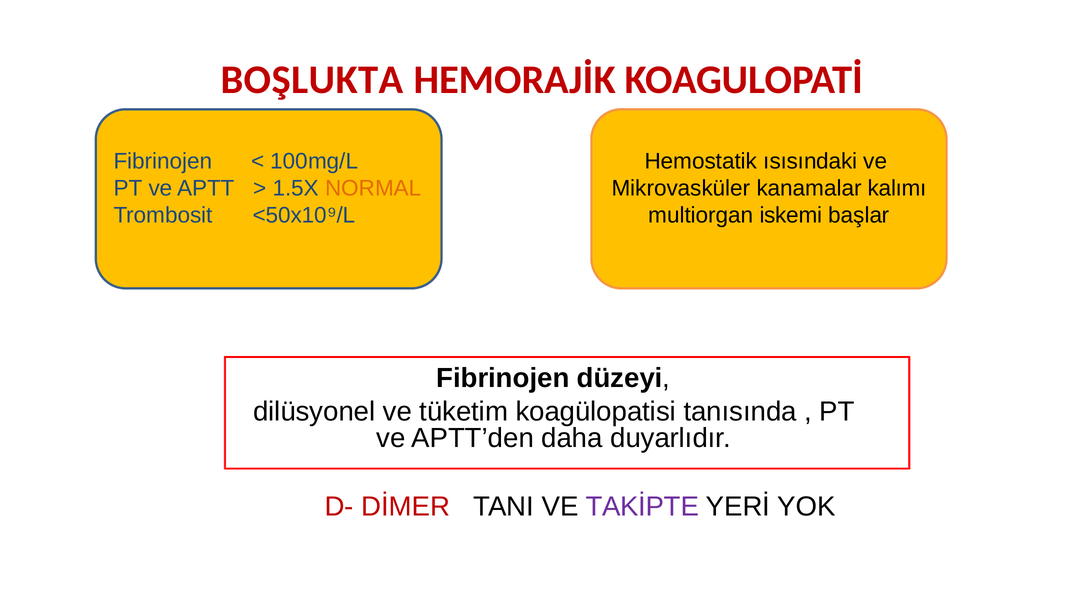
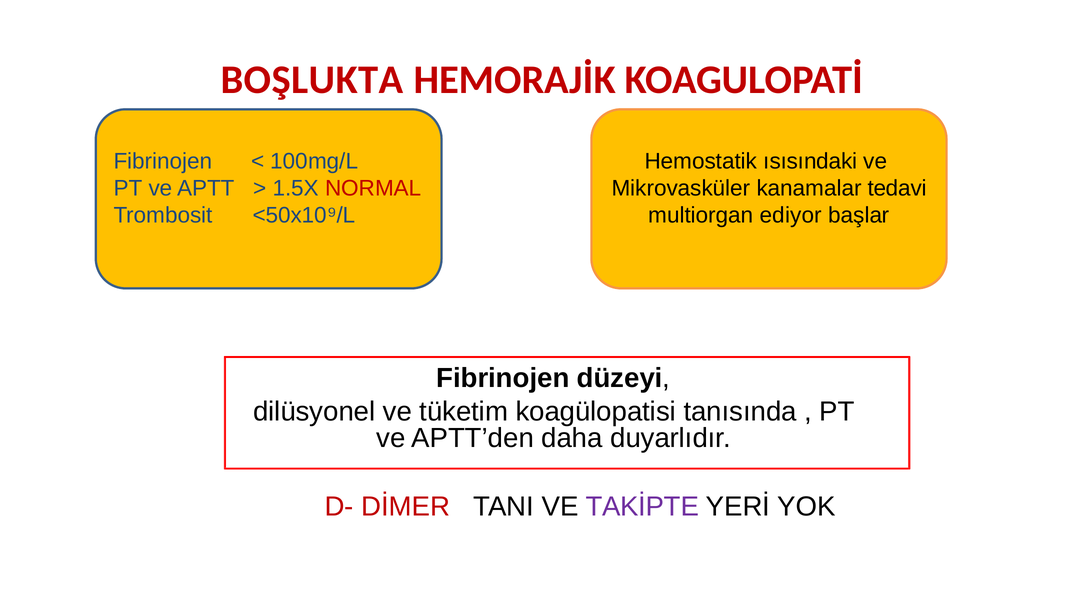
NORMAL colour: orange -> red
kalımı: kalımı -> tedavi
iskemi: iskemi -> ediyor
